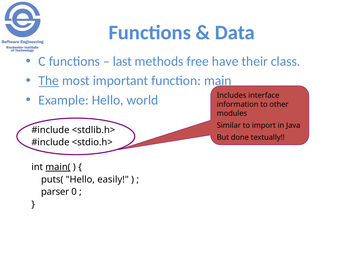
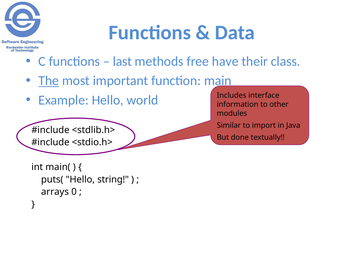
main( underline: present -> none
easily: easily -> string
parser: parser -> arrays
